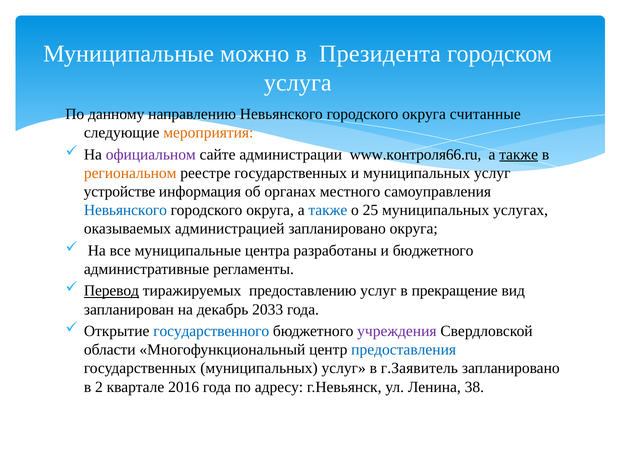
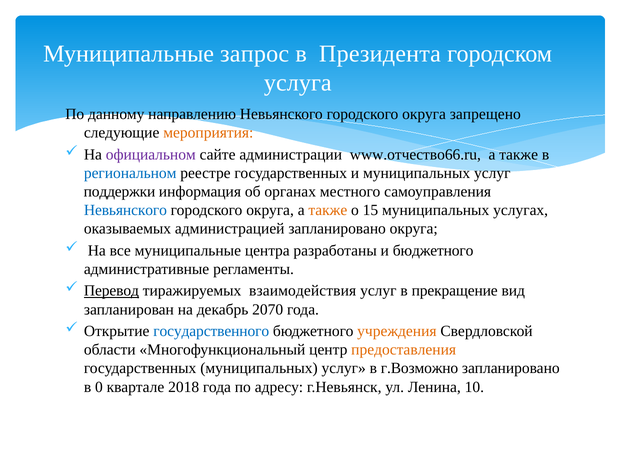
можно: можно -> запрос
считанные: считанные -> запрещено
www.контроля66.ru: www.контроля66.ru -> www.отчество66.ru
также at (519, 154) underline: present -> none
региональном colour: orange -> blue
устройстве: устройстве -> поддержки
также at (328, 210) colour: blue -> orange
25: 25 -> 15
предоставлению: предоставлению -> взаимодействия
2033: 2033 -> 2070
учреждения colour: purple -> orange
предоставления colour: blue -> orange
г.Заявитель: г.Заявитель -> г.Возможно
2: 2 -> 0
2016: 2016 -> 2018
38: 38 -> 10
